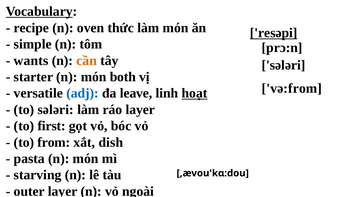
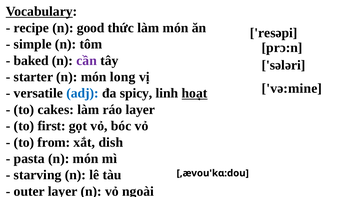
oven: oven -> good
resəpi underline: present -> none
wants: wants -> baked
cần colour: orange -> purple
both: both -> long
və:from: və:from -> və:mine
leave: leave -> spicy
to sələri: sələri -> cakes
